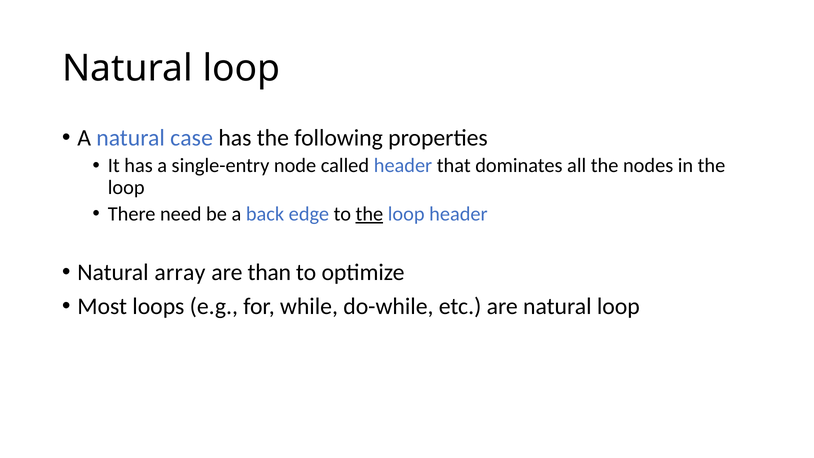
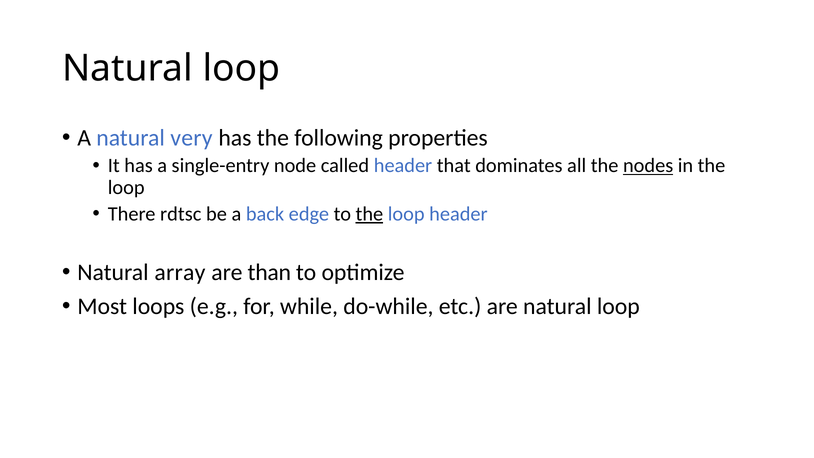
case: case -> very
nodes underline: none -> present
need: need -> rdtsc
